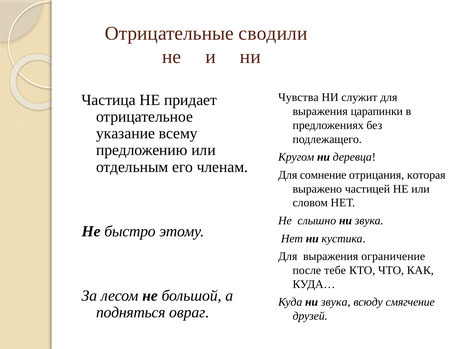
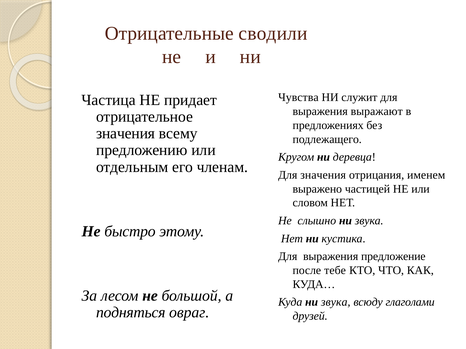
царапинки: царапинки -> выражают
указание at (125, 134): указание -> значения
Для сомнение: сомнение -> значения
которая: которая -> именем
ограничение: ограничение -> предложение
смягчение: смягчение -> глаголами
